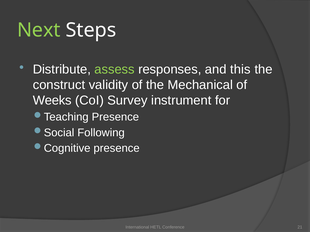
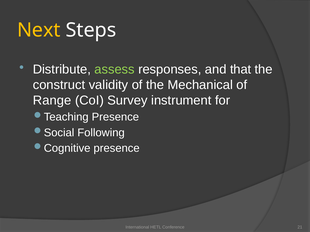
Next colour: light green -> yellow
this: this -> that
Weeks: Weeks -> Range
